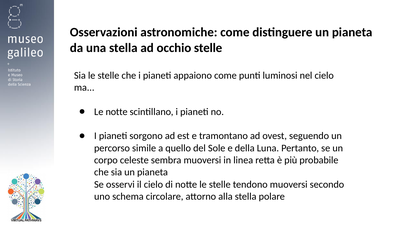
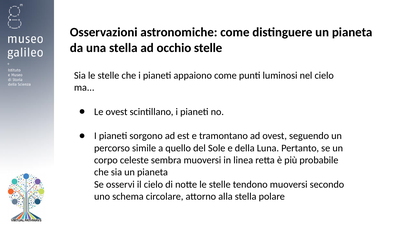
Le notte: notte -> ovest
